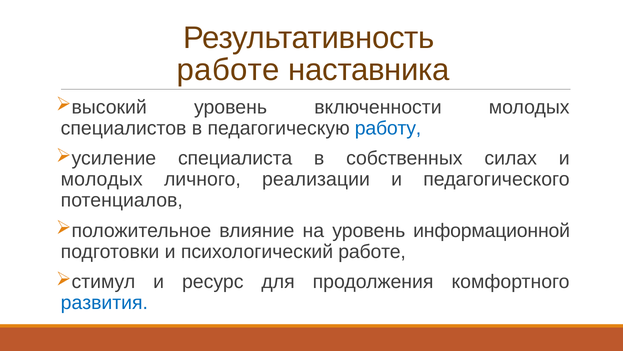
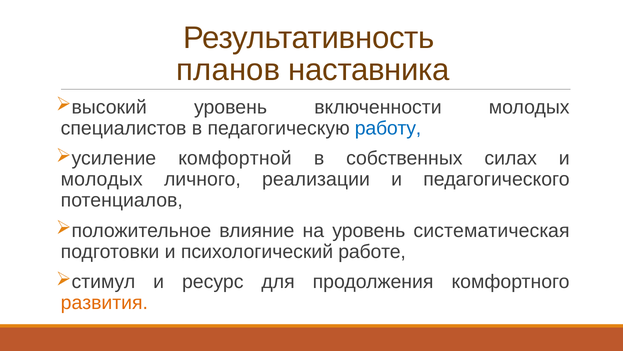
работе at (228, 70): работе -> планов
специалиста: специалиста -> комфортной
информационной: информационной -> систематическая
развития colour: blue -> orange
